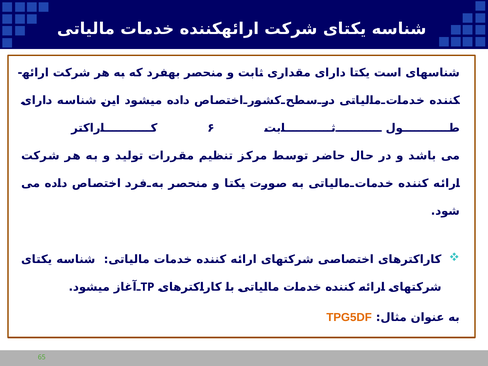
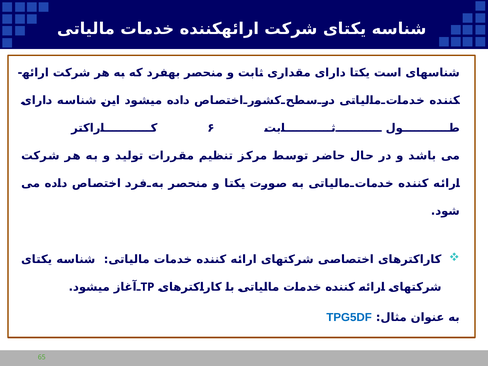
TPG5DF colour: orange -> blue
